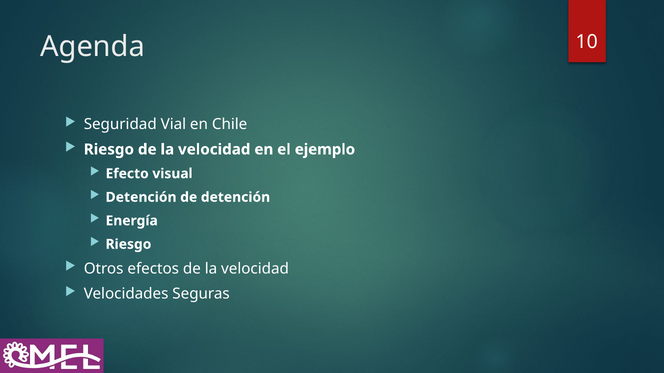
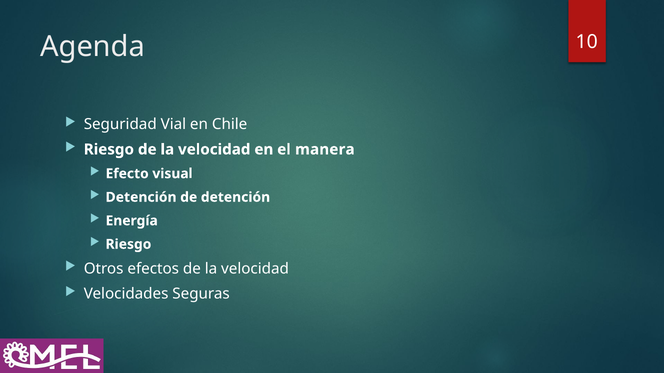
ejemplo: ejemplo -> manera
